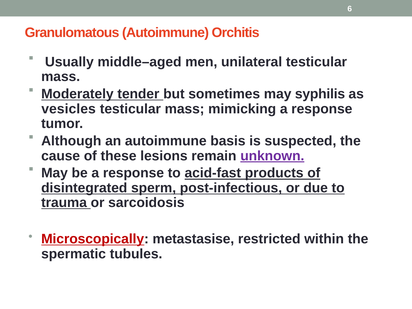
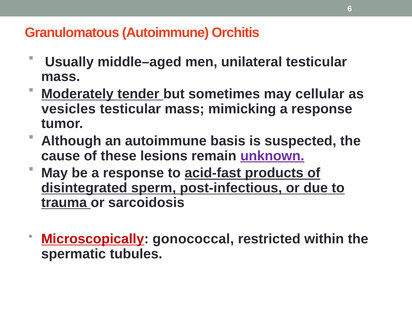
syphilis: syphilis -> cellular
metastasise: metastasise -> gonococcal
